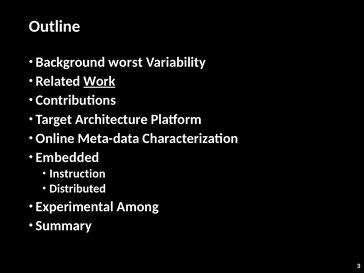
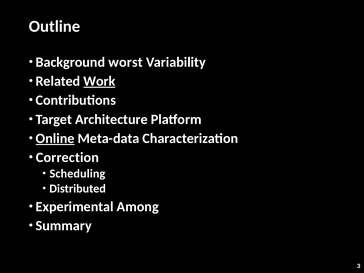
Online underline: none -> present
Embedded: Embedded -> Correction
Instruction: Instruction -> Scheduling
